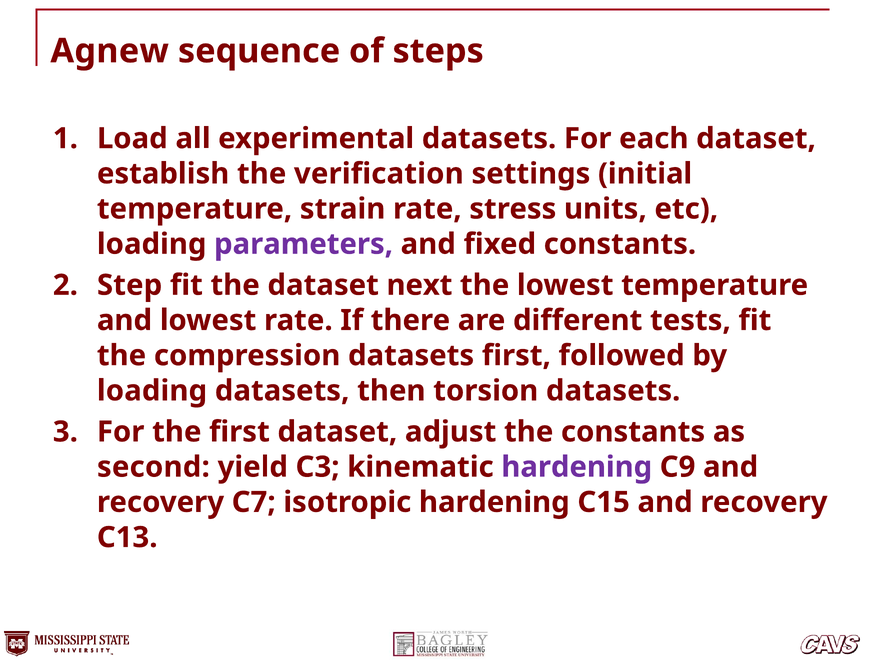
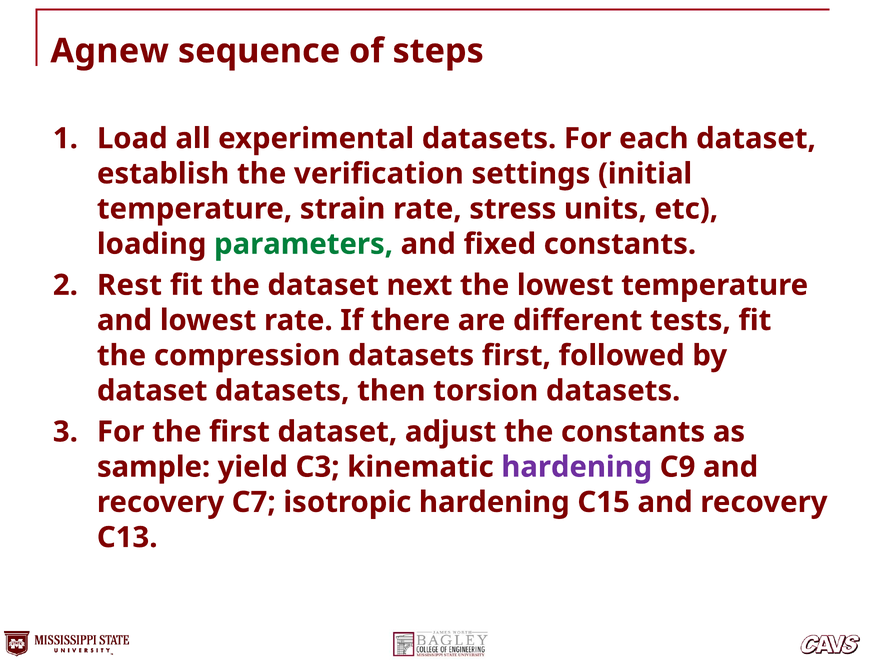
parameters colour: purple -> green
Step: Step -> Rest
loading at (152, 391): loading -> dataset
second: second -> sample
